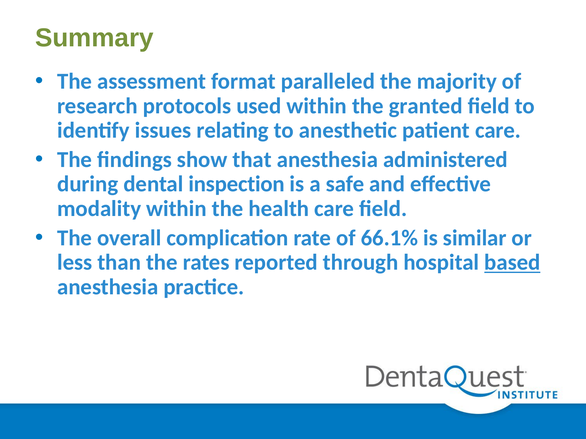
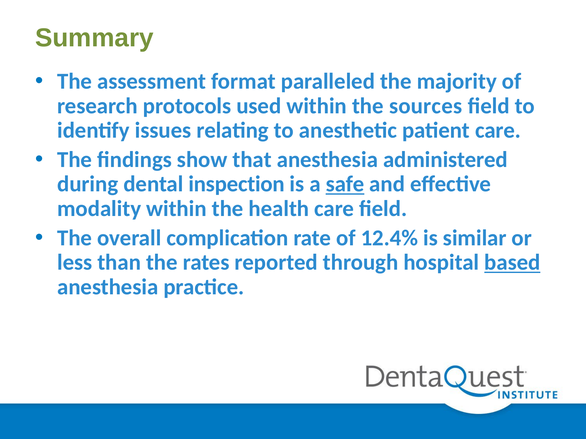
granted: granted -> sources
safe underline: none -> present
66.1%: 66.1% -> 12.4%
